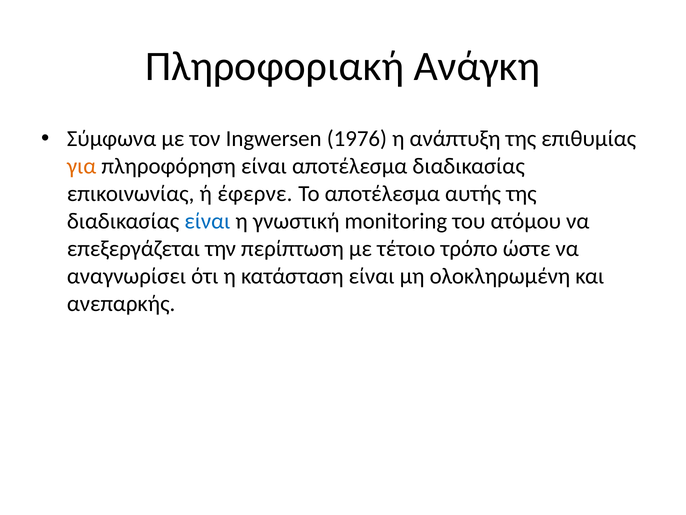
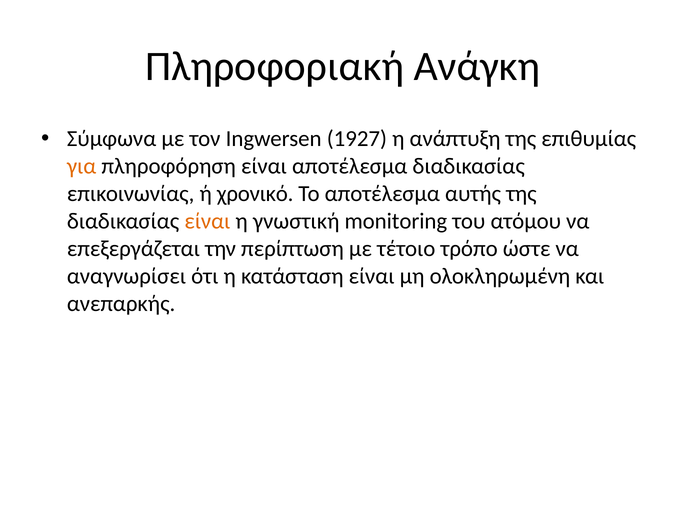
1976: 1976 -> 1927
έφερνε: έφερνε -> χρονικό
είναι at (207, 221) colour: blue -> orange
